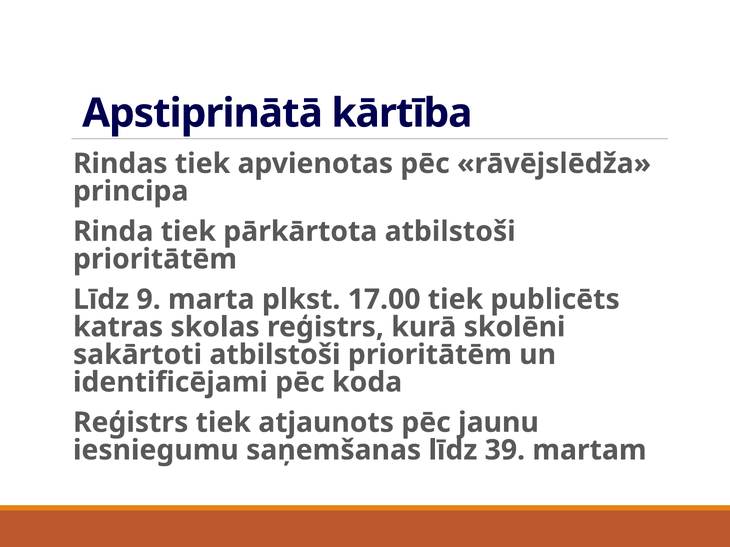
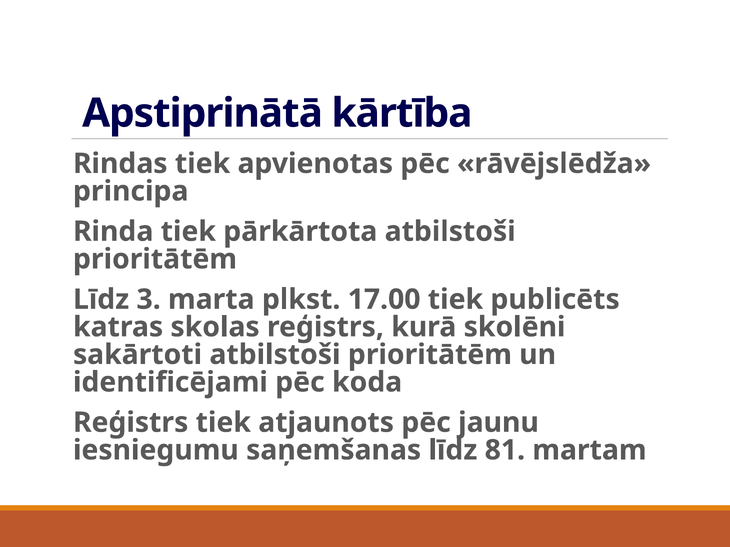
9: 9 -> 3
39: 39 -> 81
